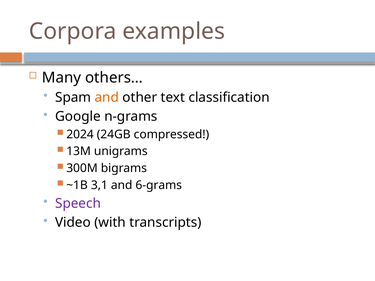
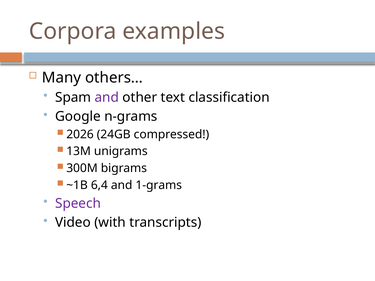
and at (107, 98) colour: orange -> purple
2024: 2024 -> 2026
3,1: 3,1 -> 6,4
6-grams: 6-grams -> 1-grams
